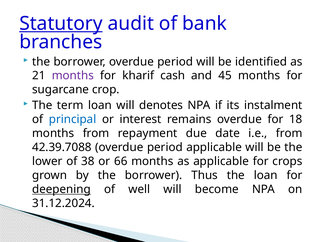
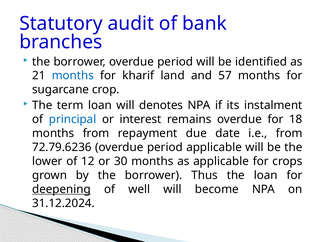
Statutory underline: present -> none
months at (73, 75) colour: purple -> blue
cash: cash -> land
45: 45 -> 57
42.39.7088: 42.39.7088 -> 72.79.6236
38: 38 -> 12
66: 66 -> 30
